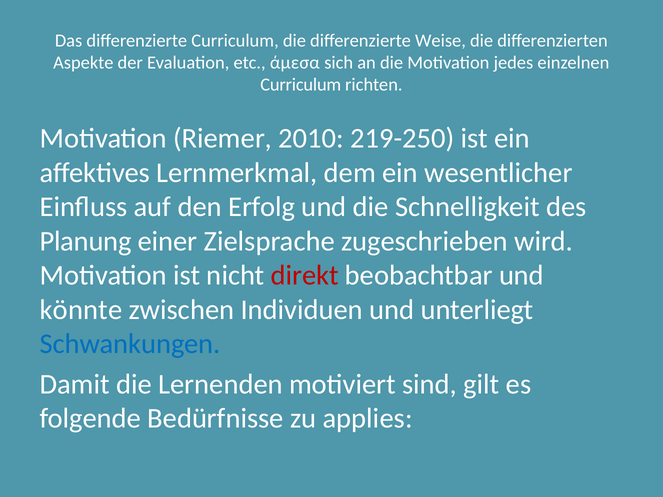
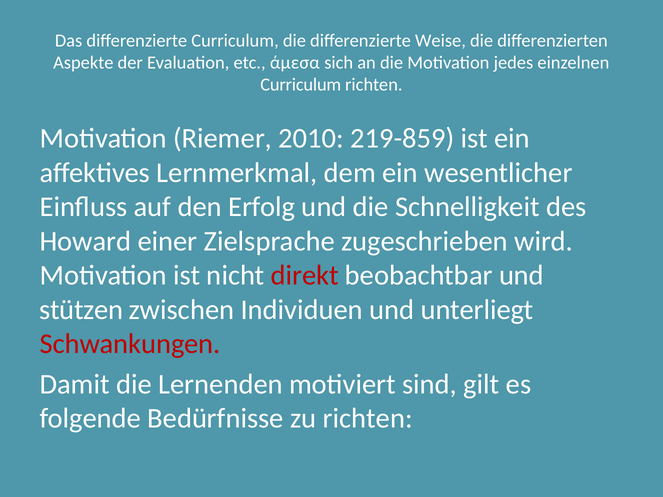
219-250: 219-250 -> 219-859
Planung: Planung -> Howard
könnte: könnte -> stützen
Schwankungen colour: blue -> red
zu applies: applies -> richten
